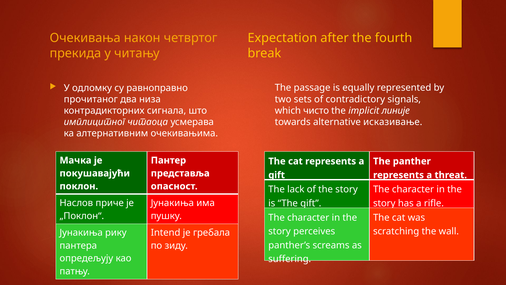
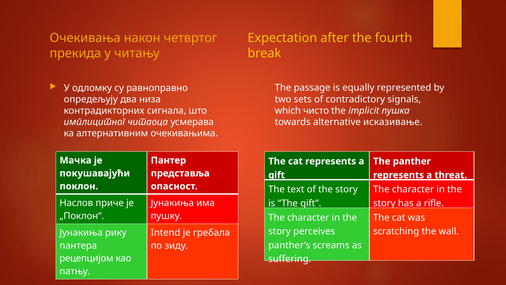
прочитаног: прочитаног -> опредељују
линије: линије -> пушка
lack: lack -> text
опредељују: опредељују -> рецепцијом
